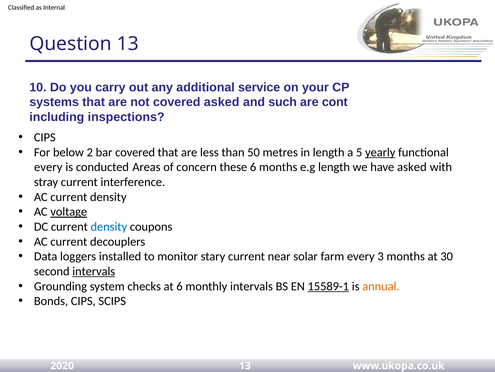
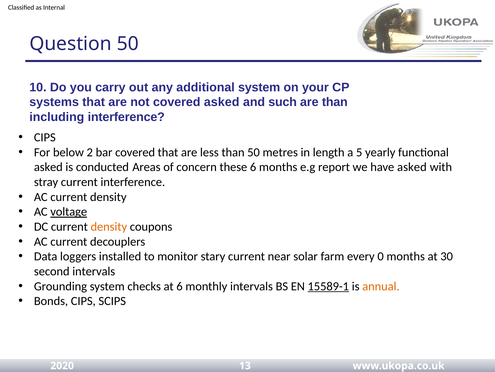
Question 13: 13 -> 50
additional service: service -> system
are cont: cont -> than
including inspections: inspections -> interference
yearly underline: present -> none
every at (48, 167): every -> asked
e.g length: length -> report
density at (109, 226) colour: blue -> orange
3: 3 -> 0
intervals at (94, 271) underline: present -> none
